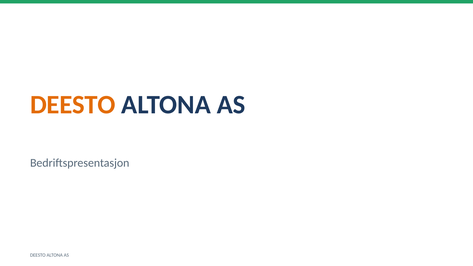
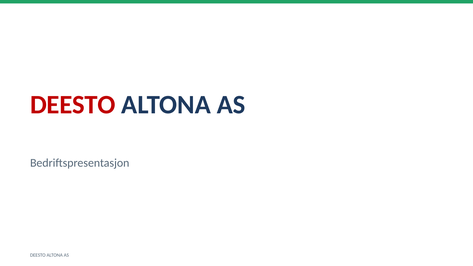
DEESTO at (73, 105) colour: orange -> red
